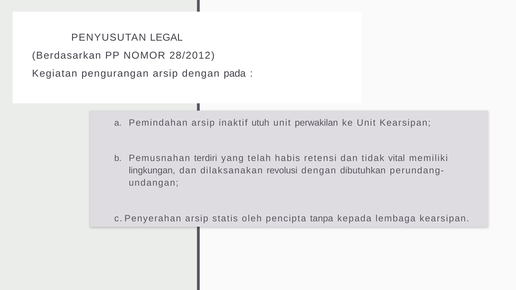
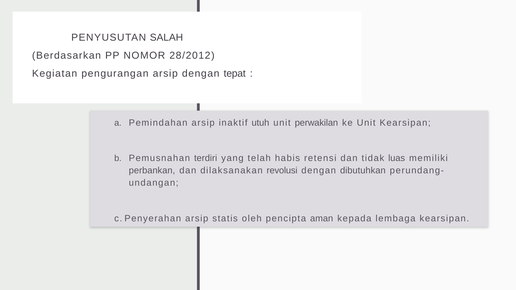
LEGAL: LEGAL -> SALAH
pada: pada -> tepat
vital: vital -> luas
lingkungan: lingkungan -> perbankan
tanpa: tanpa -> aman
